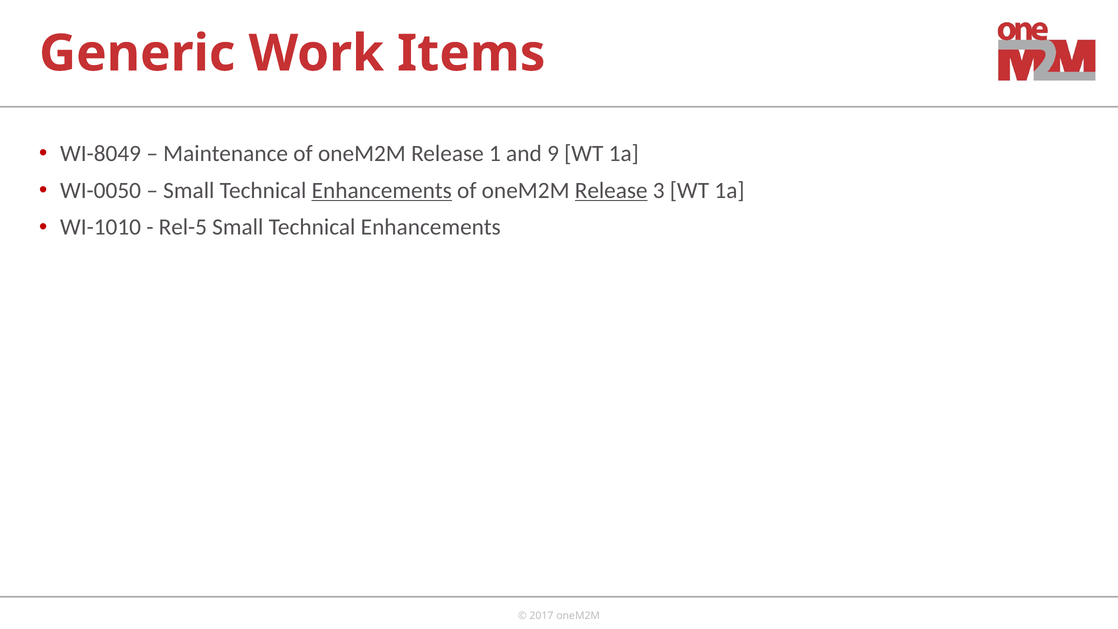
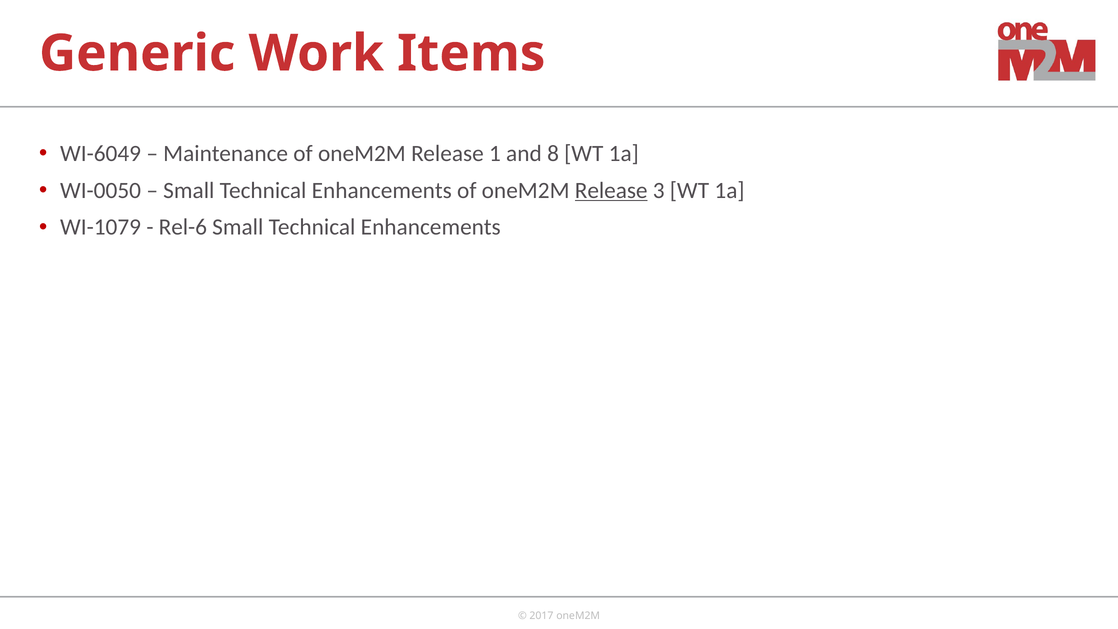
WI-8049: WI-8049 -> WI-6049
9: 9 -> 8
Enhancements at (382, 190) underline: present -> none
WI-1010: WI-1010 -> WI-1079
Rel-5: Rel-5 -> Rel-6
